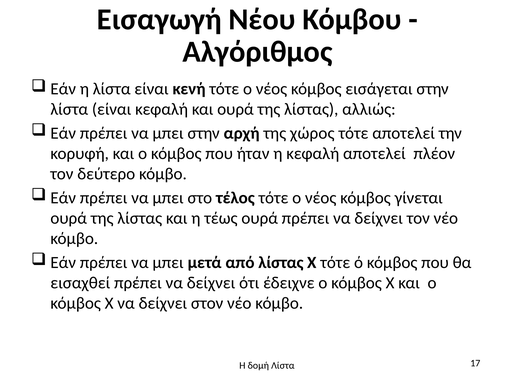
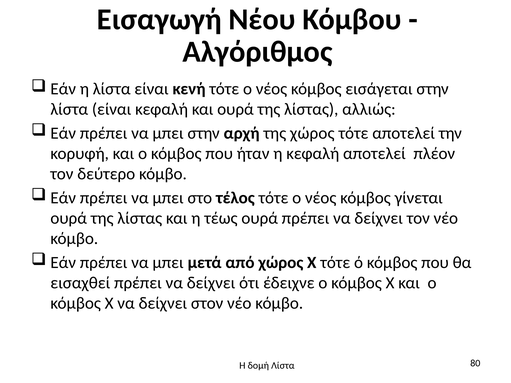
από λίστας: λίστας -> χώρος
17: 17 -> 80
